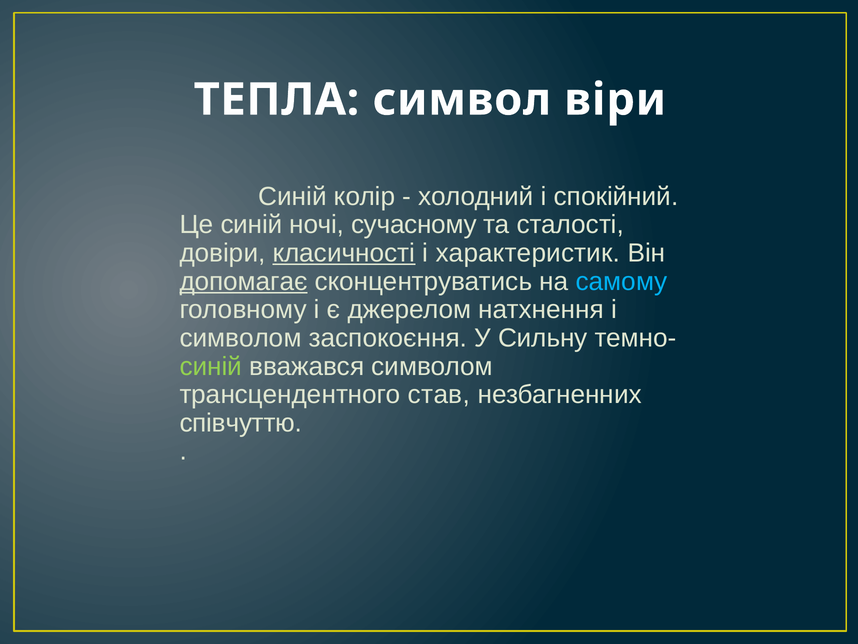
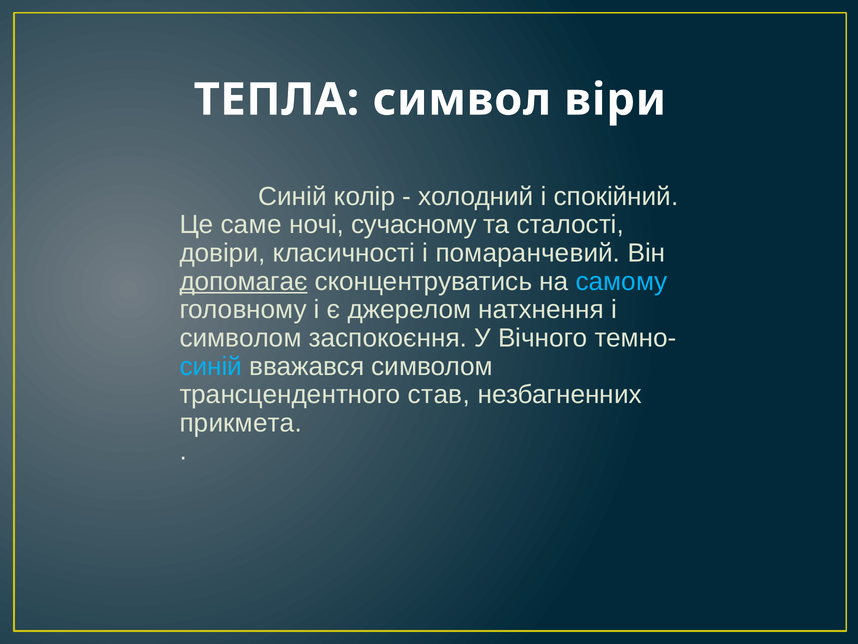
Це синій: синій -> саме
класичності underline: present -> none
характеристик: характеристик -> помаранчевий
Сильну: Сильну -> Вічного
синій at (211, 366) colour: light green -> light blue
співчуттю: співчуттю -> прикмета
